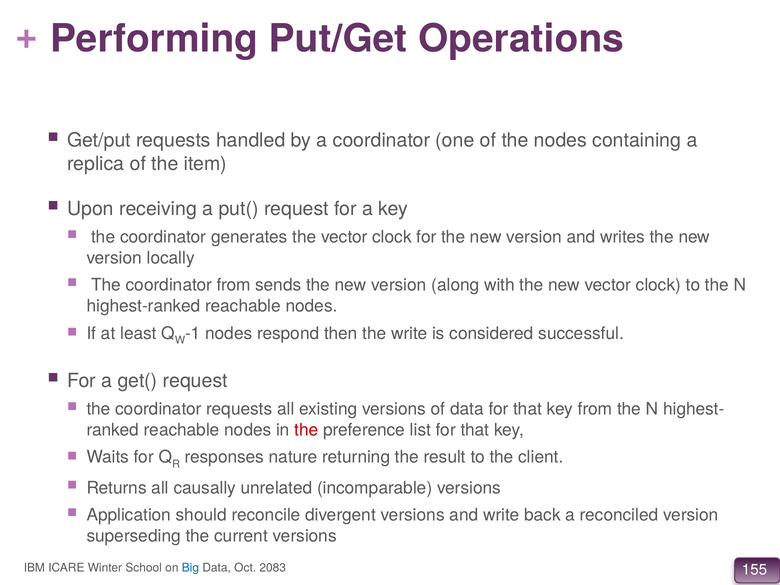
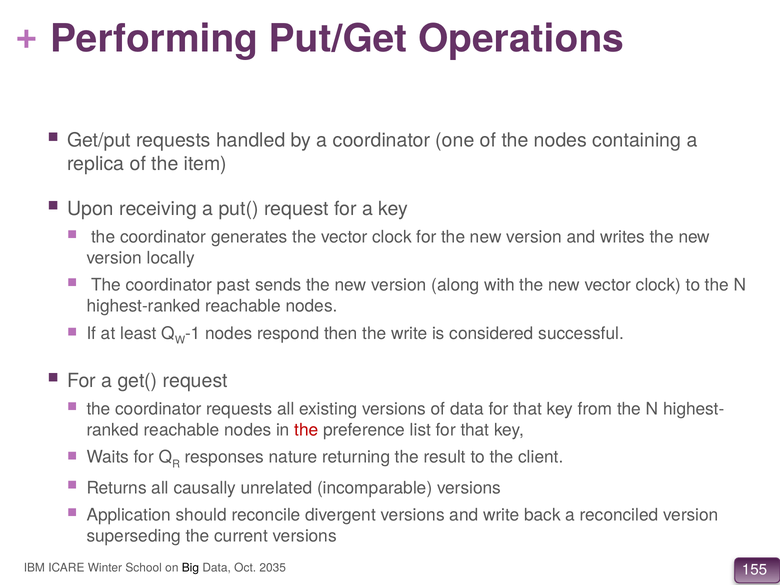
coordinator from: from -> past
Big colour: blue -> black
2083: 2083 -> 2035
